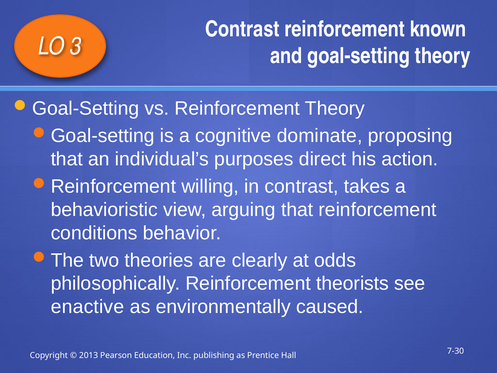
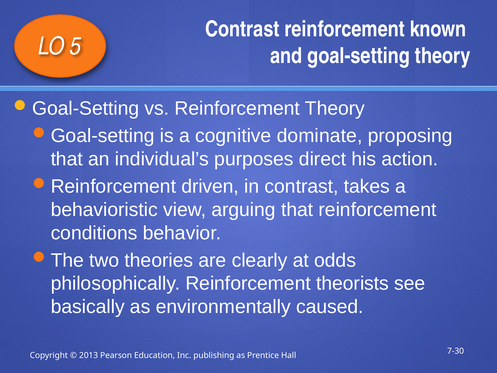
3: 3 -> 5
willing: willing -> driven
enactive: enactive -> basically
